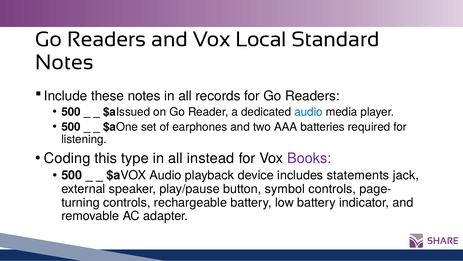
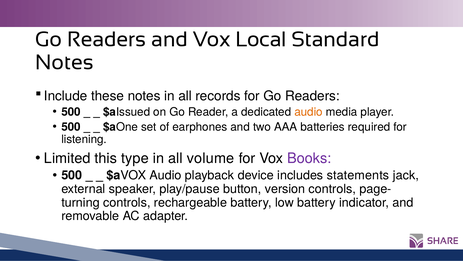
audio at (309, 112) colour: blue -> orange
Coding: Coding -> Limited
instead: instead -> volume
symbol: symbol -> version
